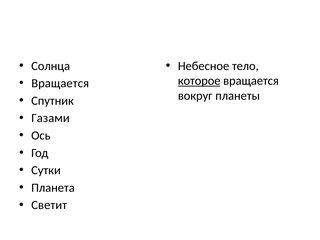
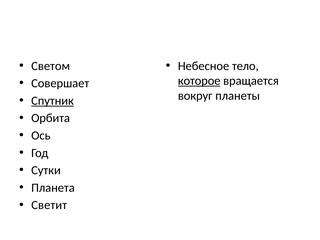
Солнца: Солнца -> Светом
Вращается at (60, 83): Вращается -> Совершает
Спутник underline: none -> present
Газами: Газами -> Орбита
